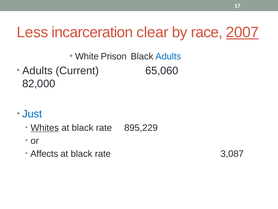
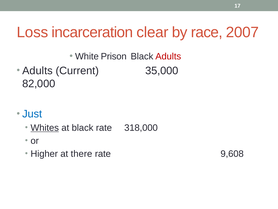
Less: Less -> Loss
2007 underline: present -> none
Adults at (168, 56) colour: blue -> red
65,060: 65,060 -> 35,000
895,229: 895,229 -> 318,000
Affects: Affects -> Higher
black at (82, 153): black -> there
3,087: 3,087 -> 9,608
